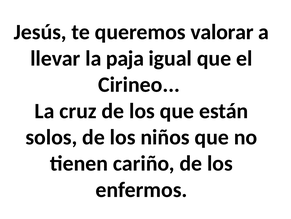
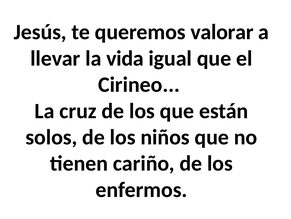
paja: paja -> vida
